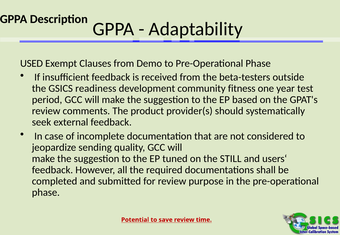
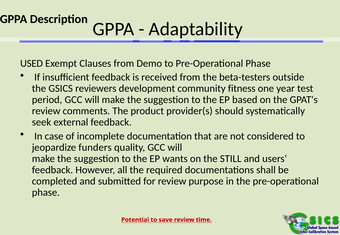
readiness: readiness -> reviewers
sending: sending -> funders
tuned: tuned -> wants
